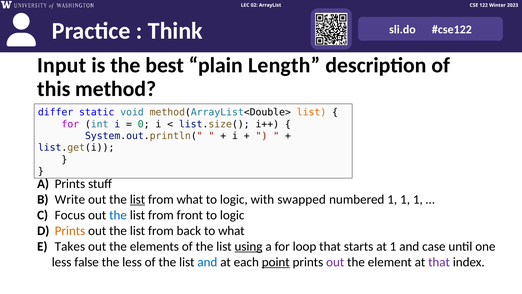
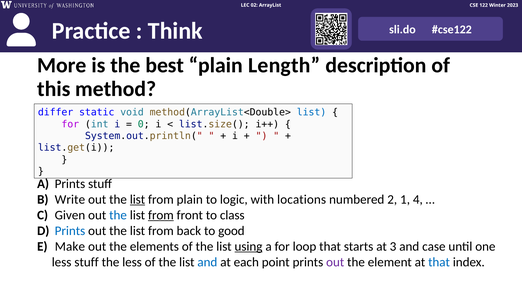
Input: Input -> More
list at (312, 112) colour: orange -> blue
from what: what -> plain
swapped: swapped -> locations
numbered 1: 1 -> 2
1 at (418, 199): 1 -> 4
Focus: Focus -> Given
from at (161, 215) underline: none -> present
front to logic: logic -> class
Prints at (70, 230) colour: orange -> blue
to what: what -> good
Takes: Takes -> Make
at 1: 1 -> 3
less false: false -> stuff
point underline: present -> none
that at (439, 262) colour: purple -> blue
